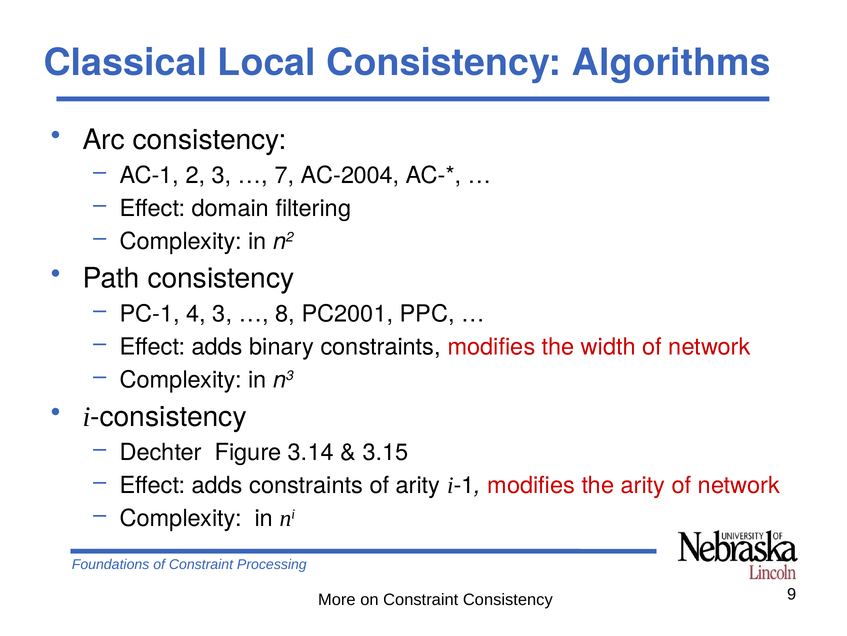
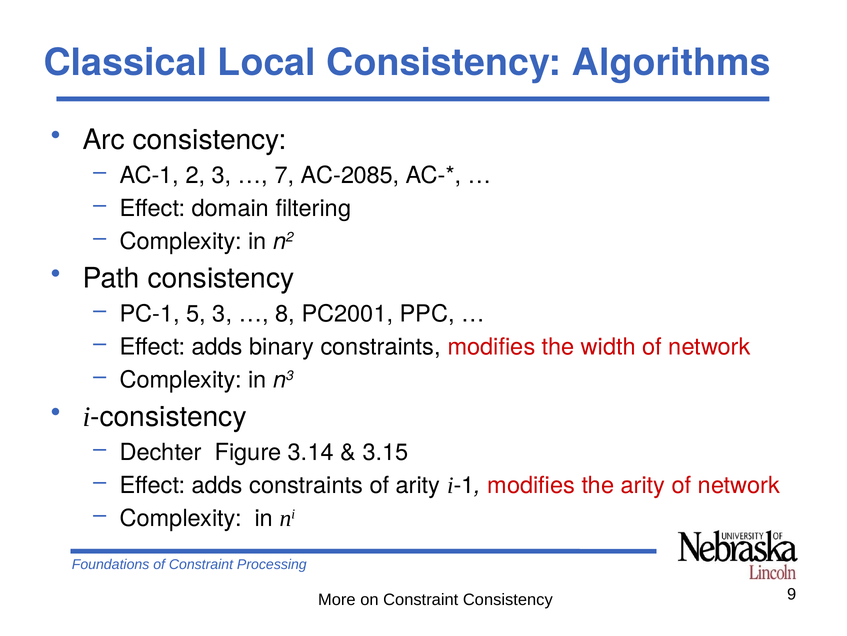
AC-2004: AC-2004 -> AC-2085
4: 4 -> 5
